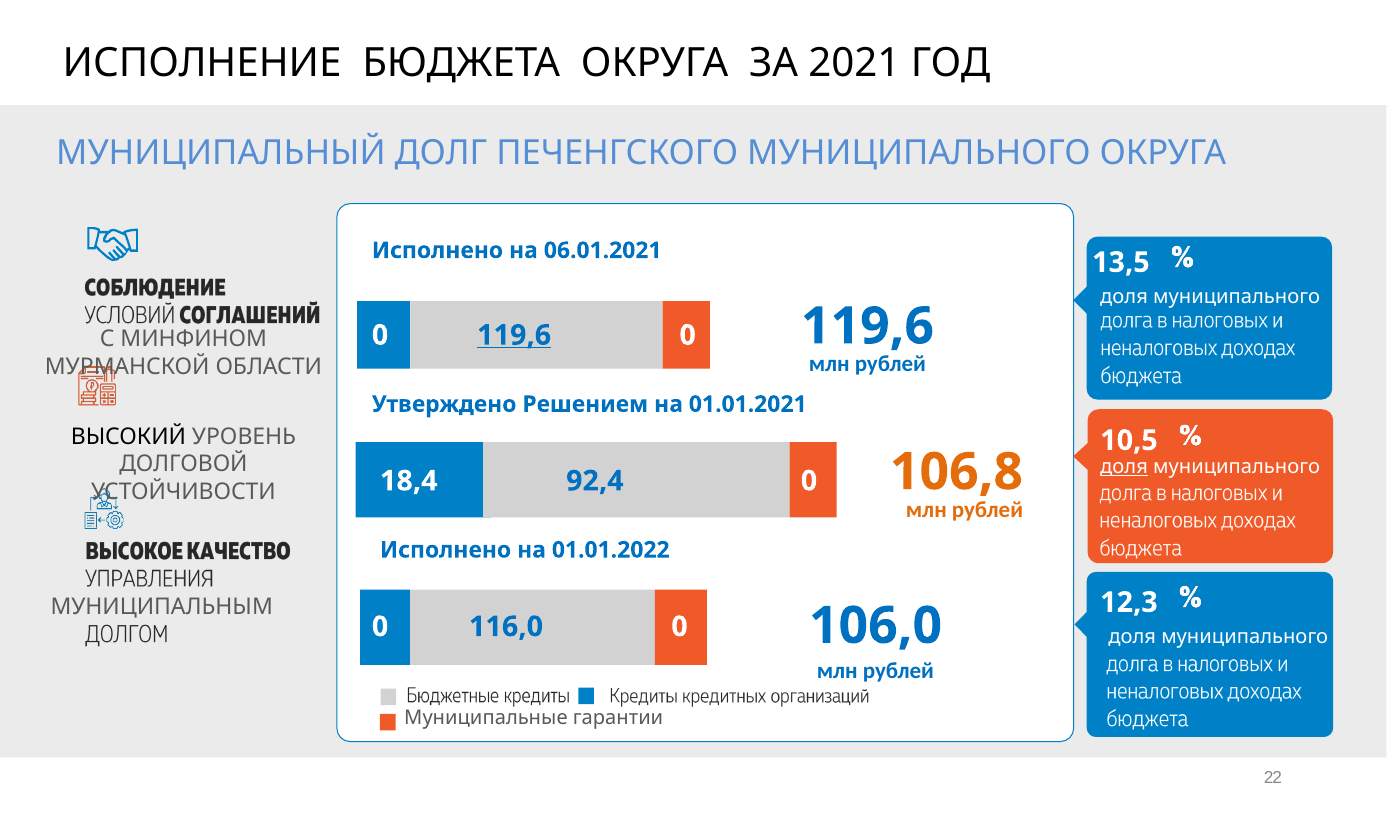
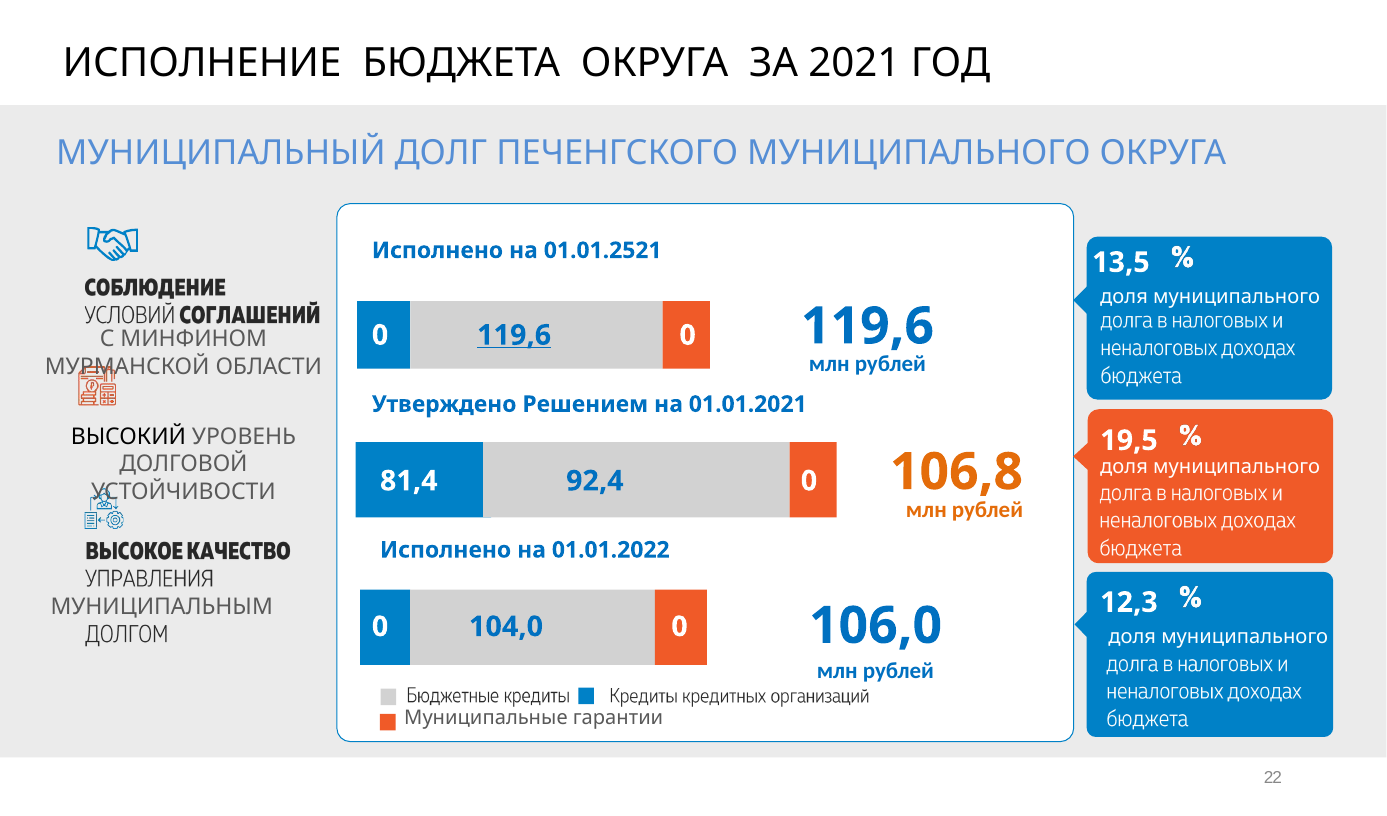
06.01.2021: 06.01.2021 -> 01.01.2521
10,5: 10,5 -> 19,5
доля at (1124, 467) underline: present -> none
18,4: 18,4 -> 81,4
116,0: 116,0 -> 104,0
